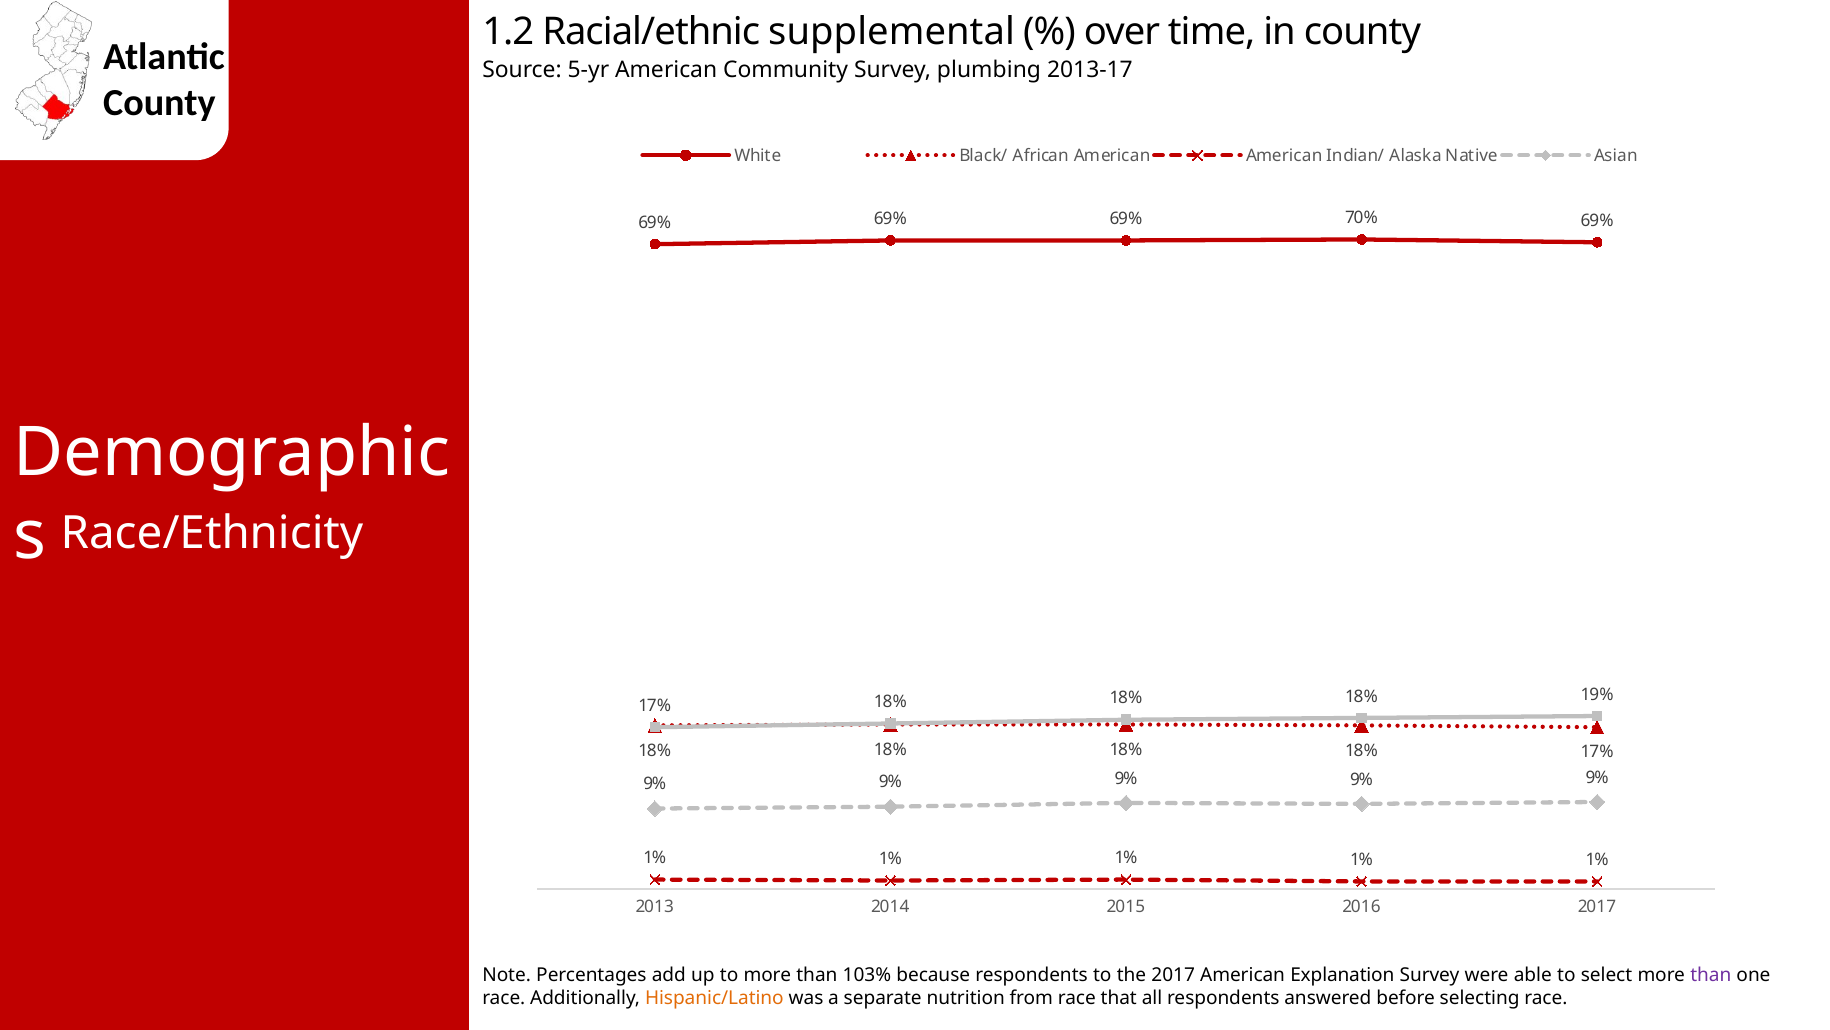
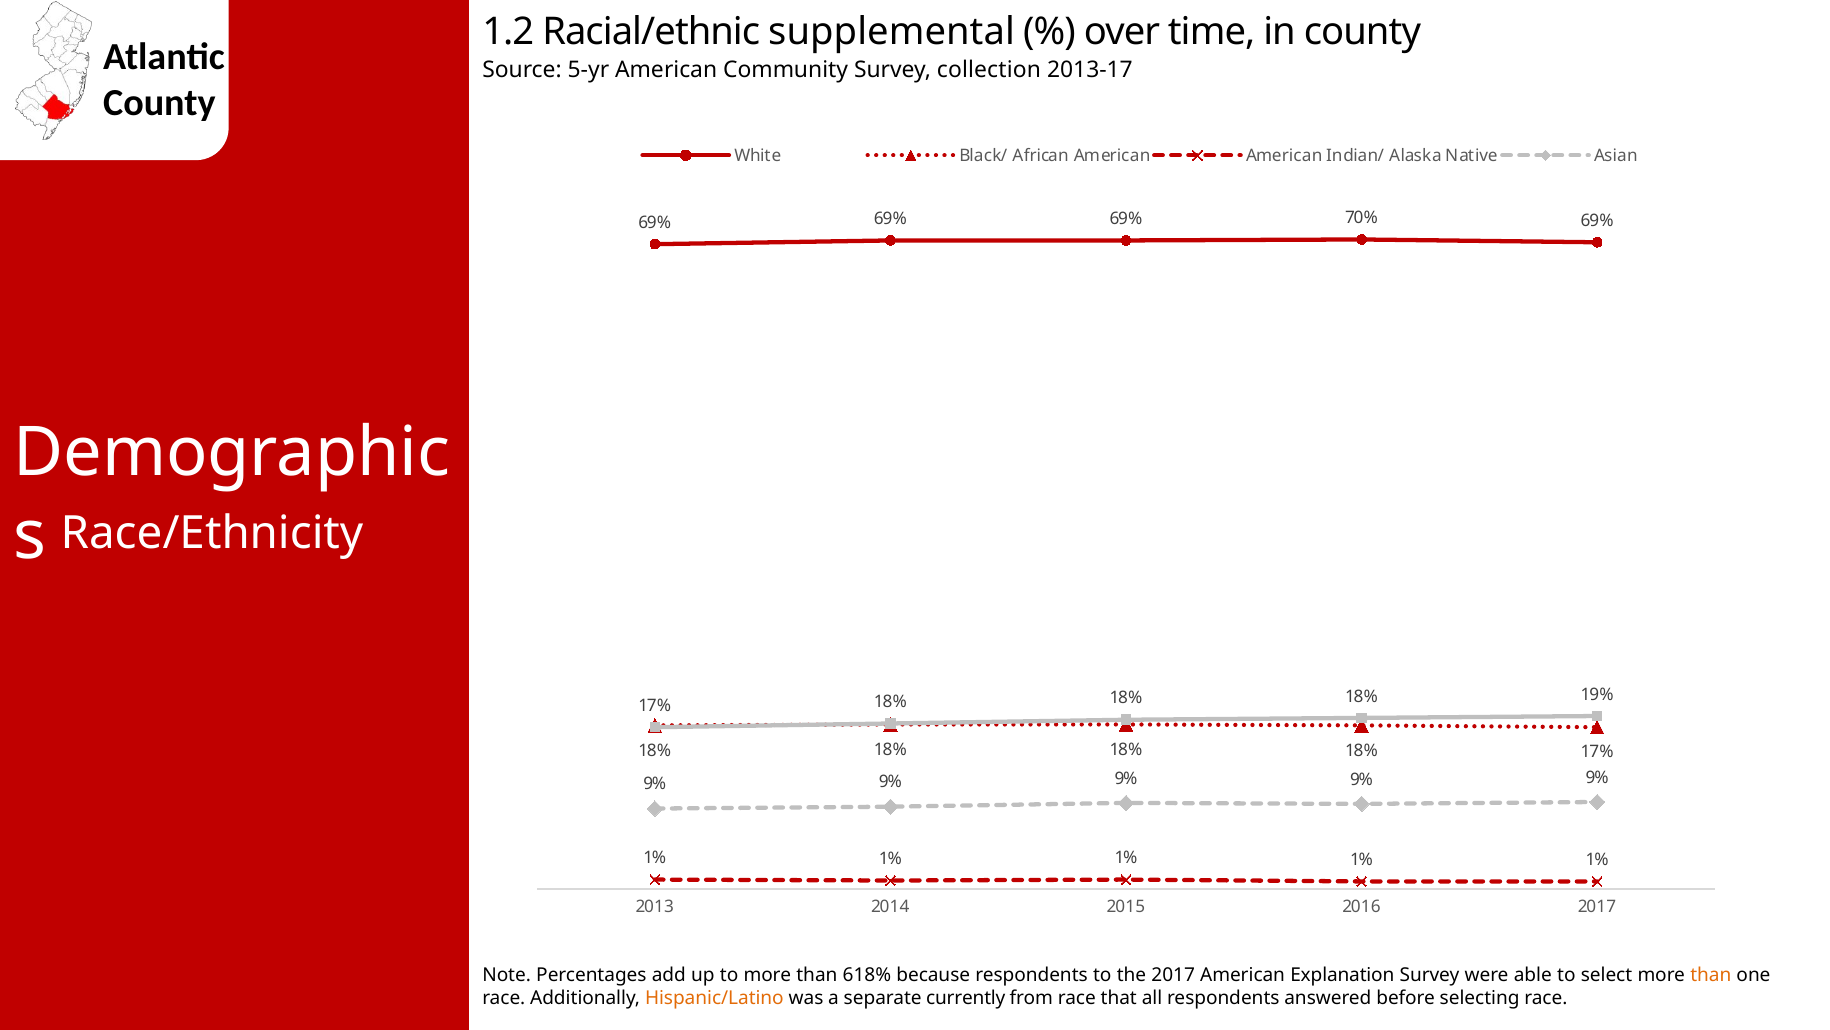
plumbing: plumbing -> collection
103%: 103% -> 618%
than at (1711, 975) colour: purple -> orange
nutrition: nutrition -> currently
